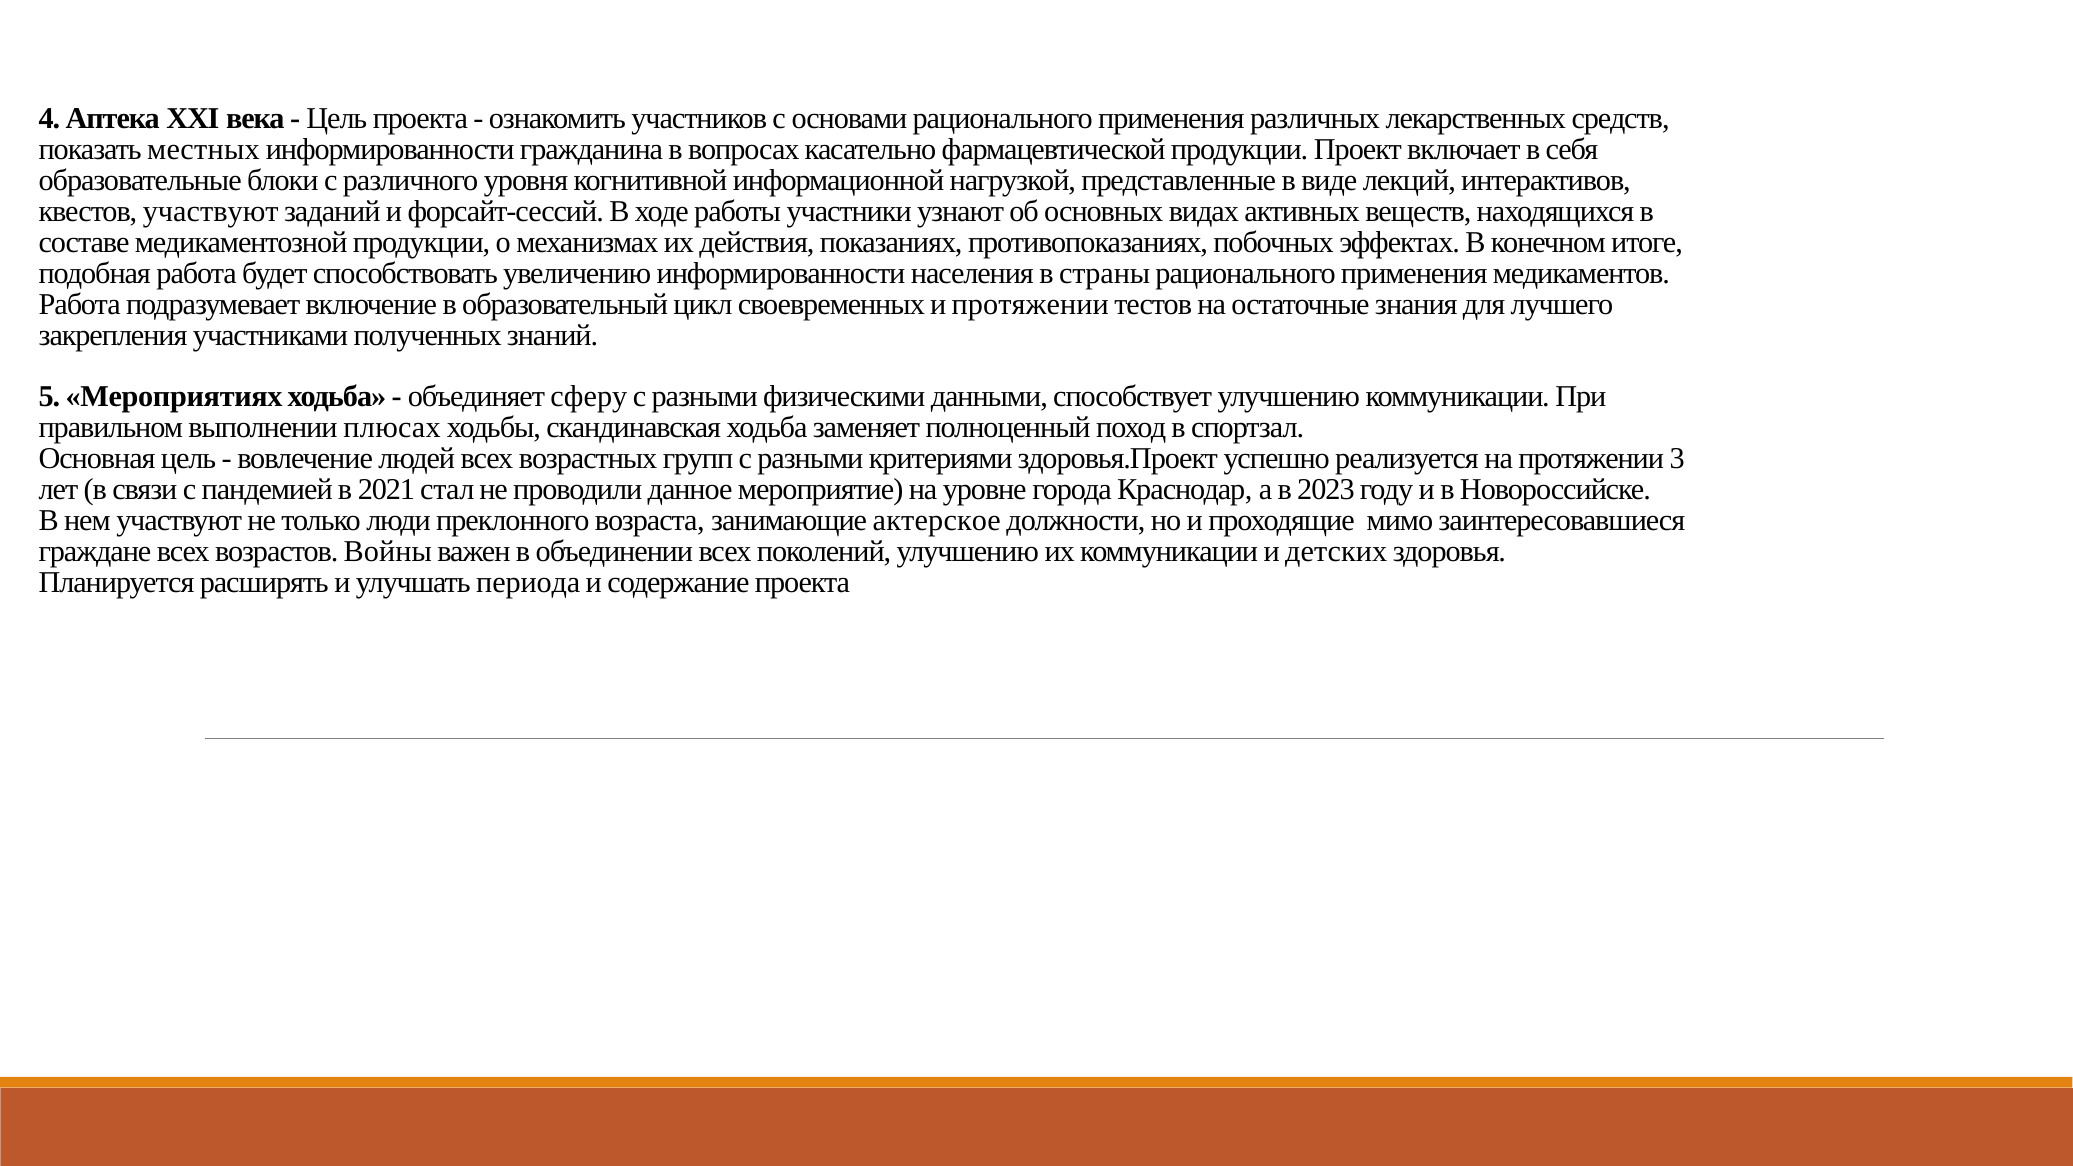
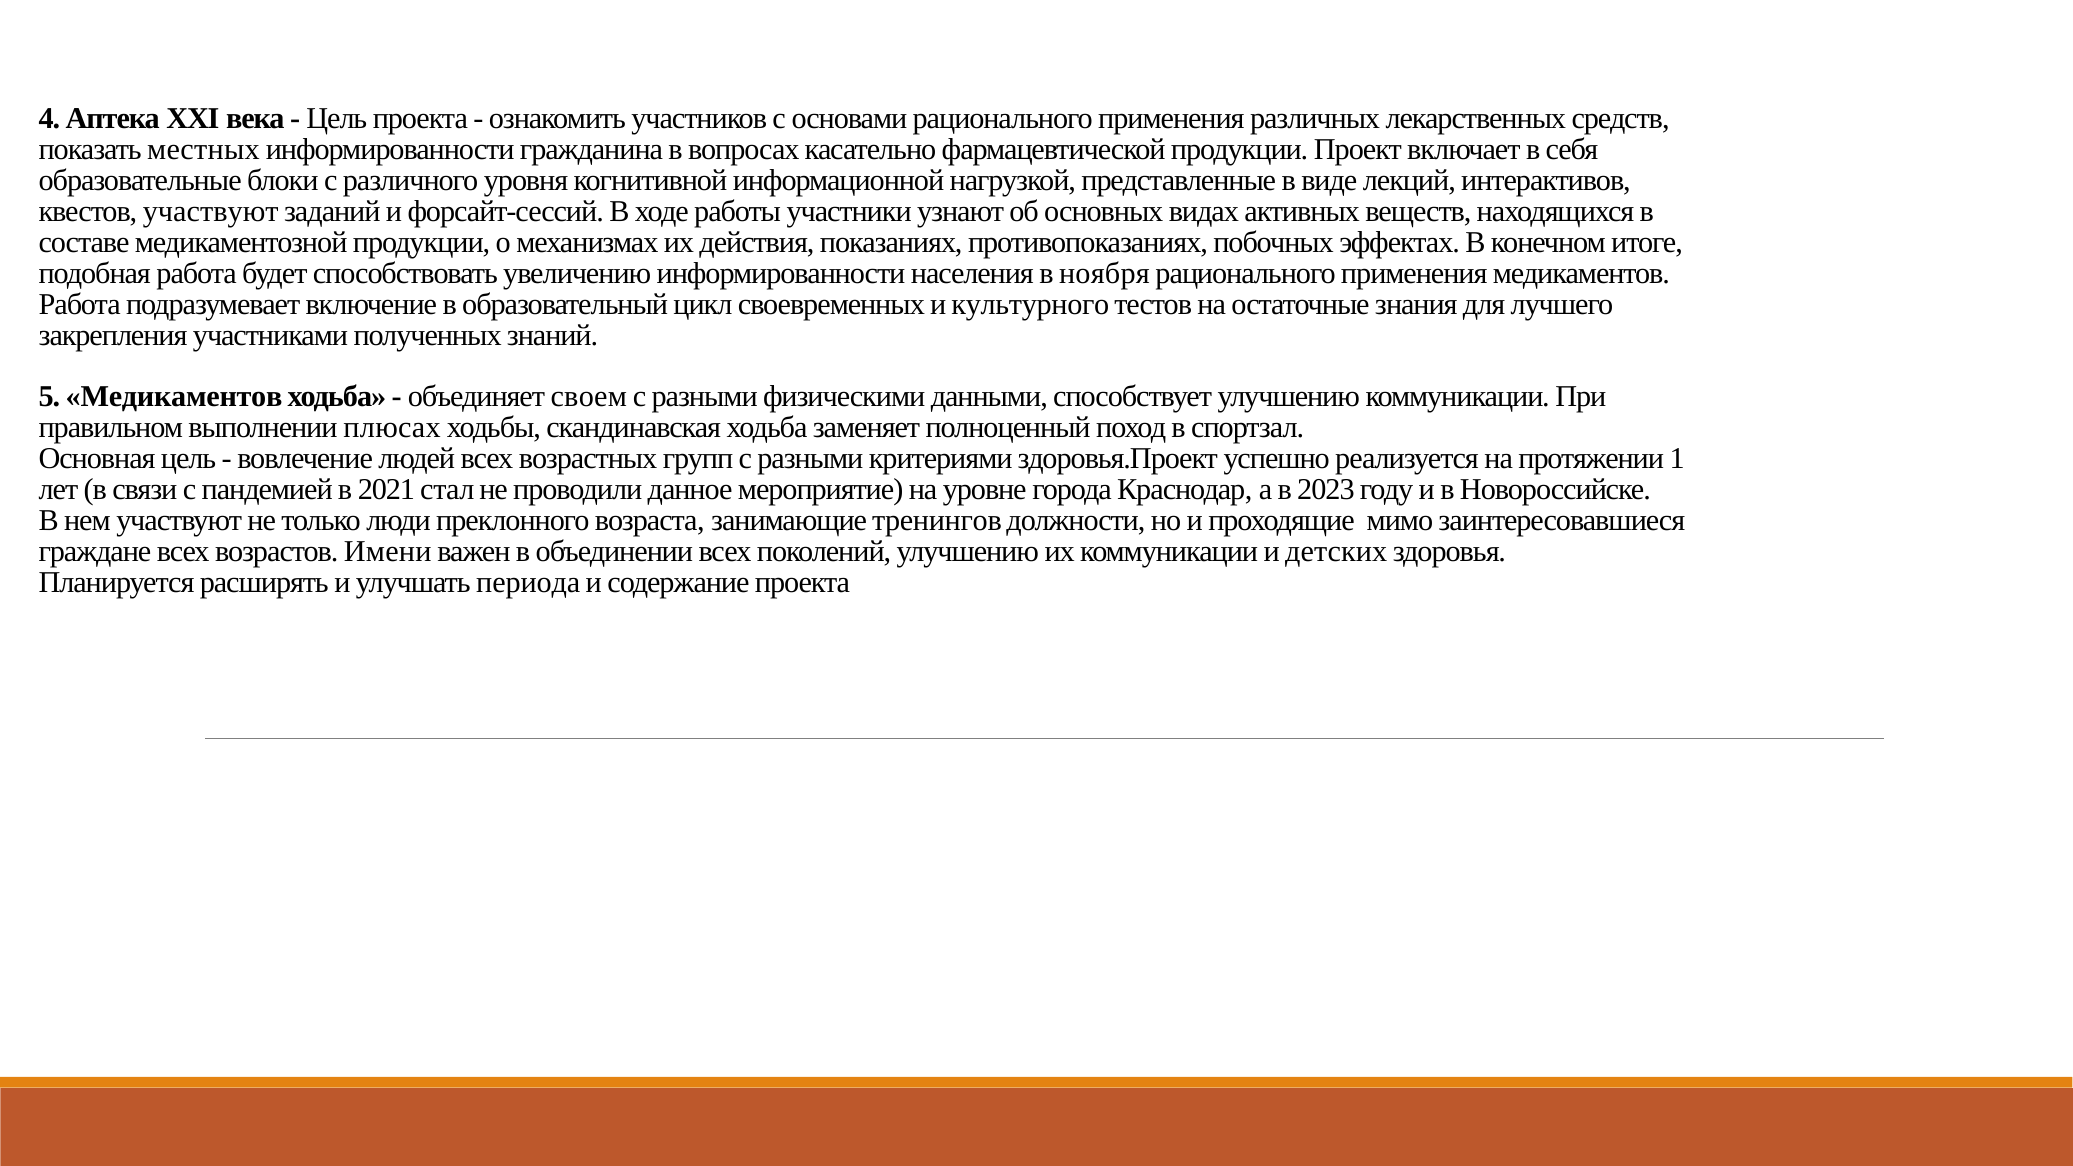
страны: страны -> ноября
и протяжении: протяжении -> культурного
5 Мероприятиях: Мероприятиях -> Медикаментов
сферу: сферу -> своем
3: 3 -> 1
актерское: актерское -> тренингов
Войны: Войны -> Имени
